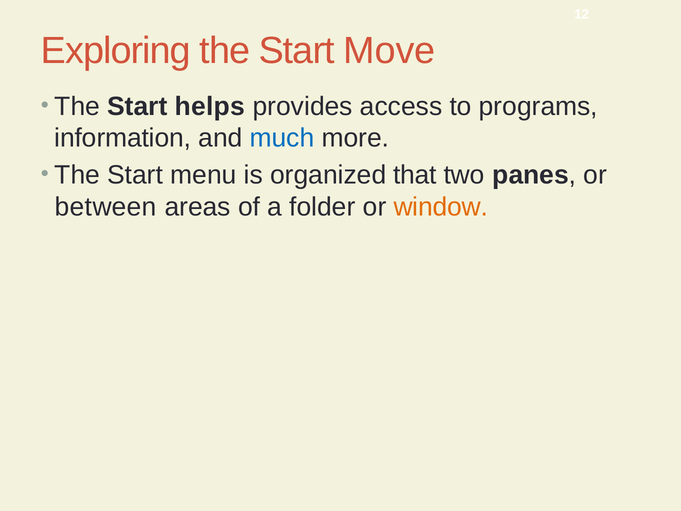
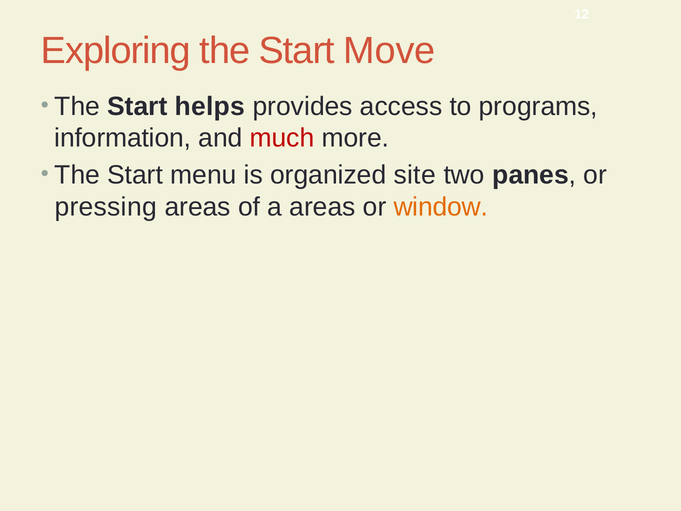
much colour: blue -> red
that: that -> site
between: between -> pressing
a folder: folder -> areas
